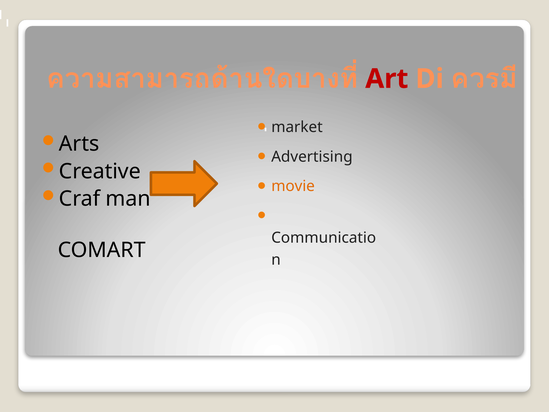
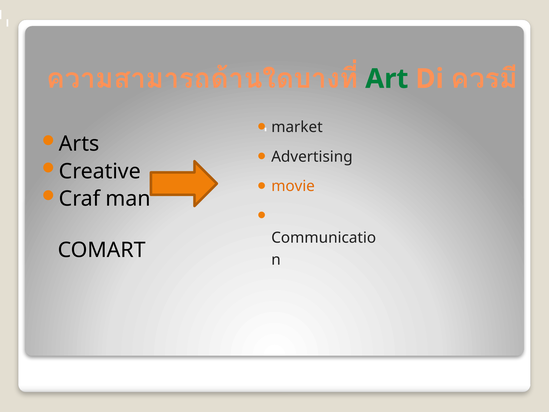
Art colour: red -> green
